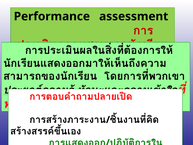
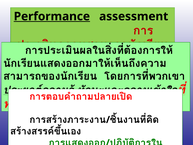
Performance underline: none -> present
